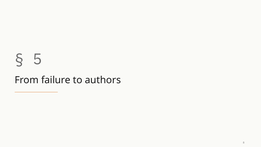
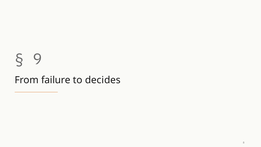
5: 5 -> 9
authors: authors -> decides
